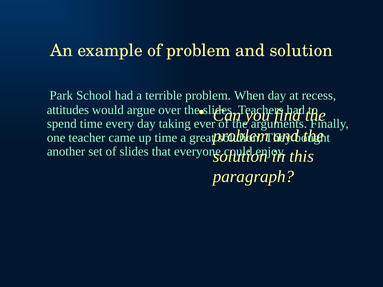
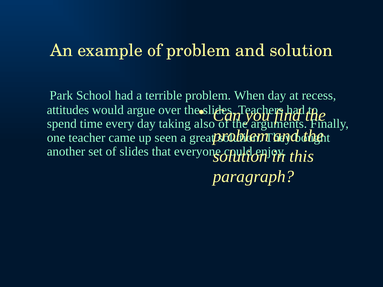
ever: ever -> also
up time: time -> seen
